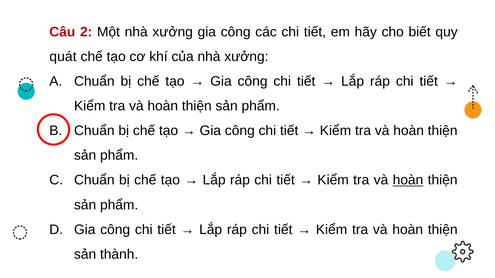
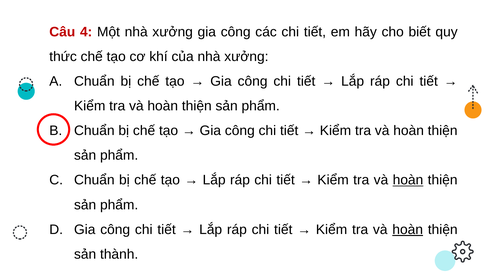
2: 2 -> 4
quát: quát -> thức
hoàn at (408, 230) underline: none -> present
